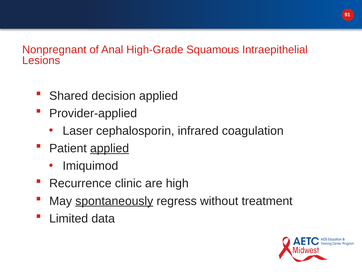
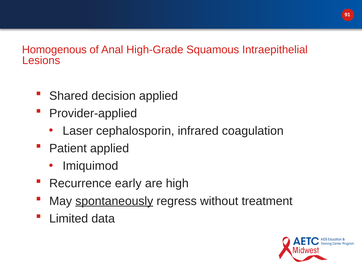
Nonpregnant: Nonpregnant -> Homogenous
applied at (110, 148) underline: present -> none
clinic: clinic -> early
